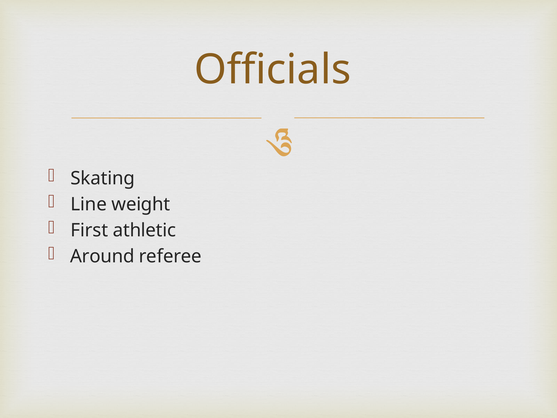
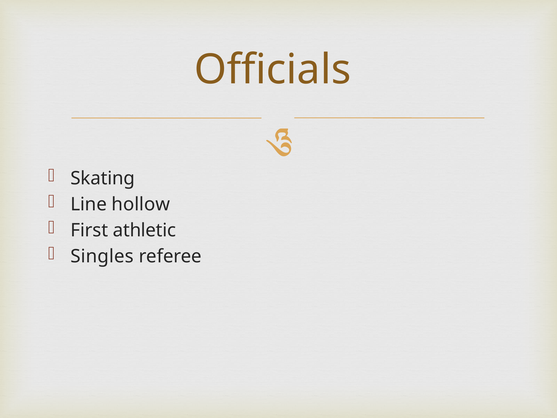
weight: weight -> hollow
Around: Around -> Singles
